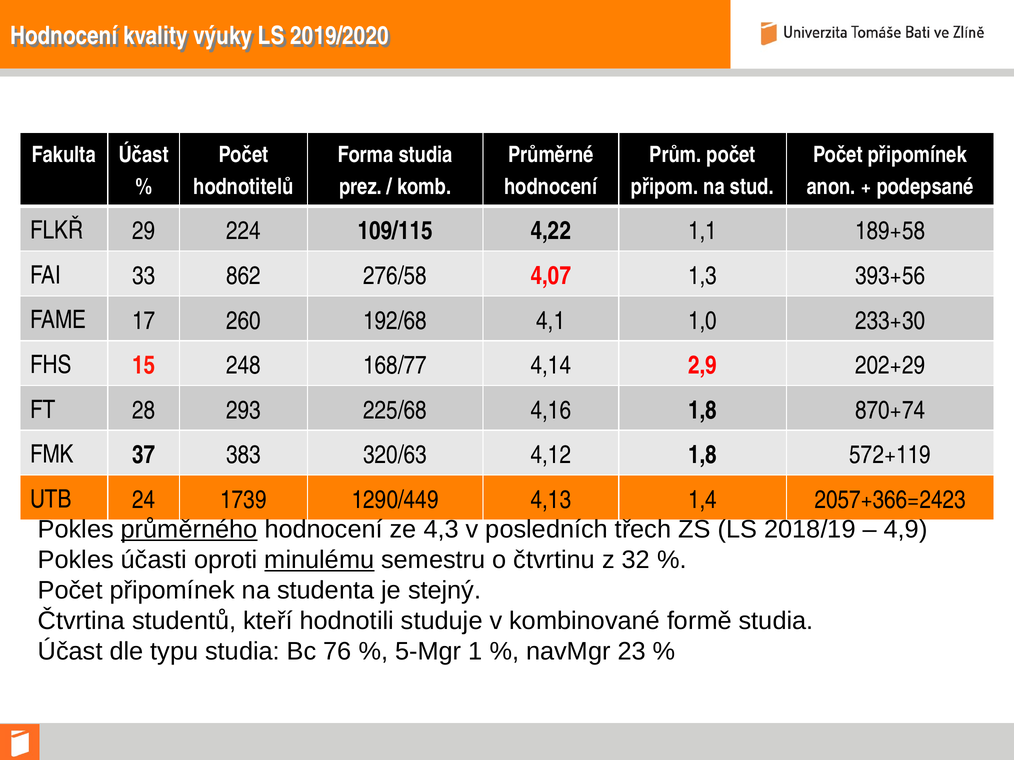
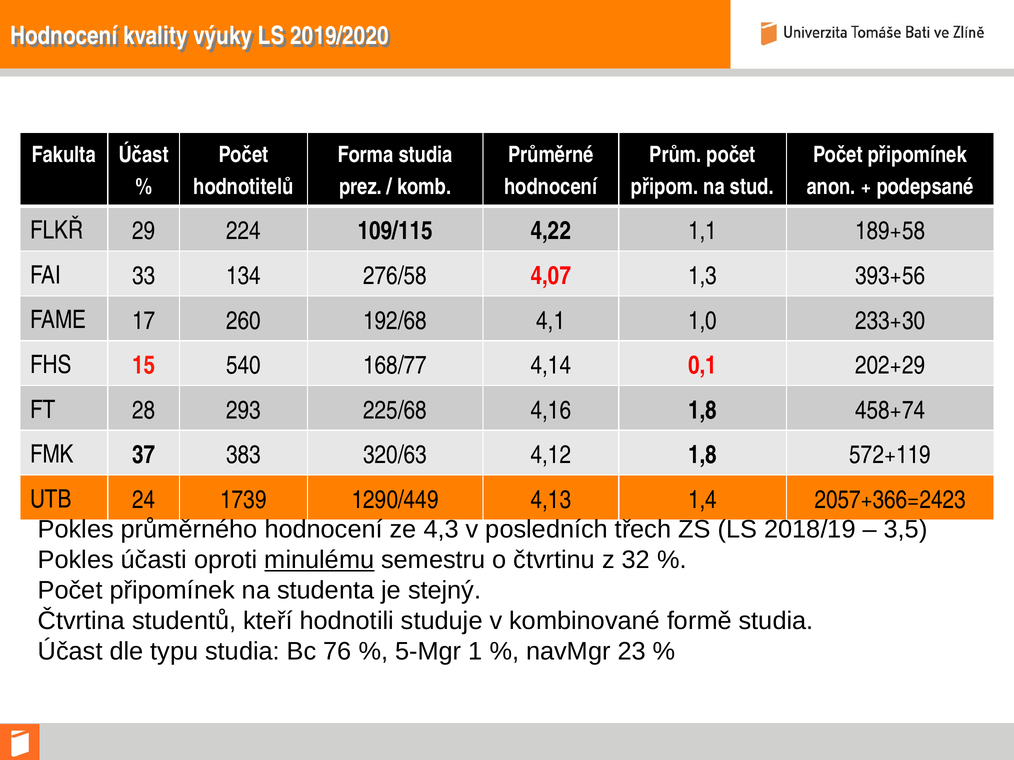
862: 862 -> 134
248: 248 -> 540
2,9: 2,9 -> 0,1
870+74: 870+74 -> 458+74
průměrného underline: present -> none
4,9: 4,9 -> 3,5
